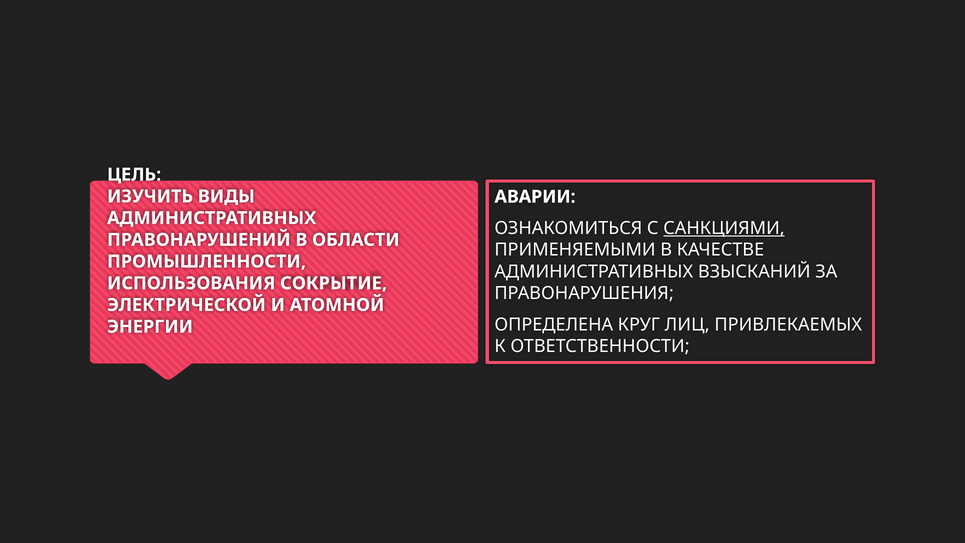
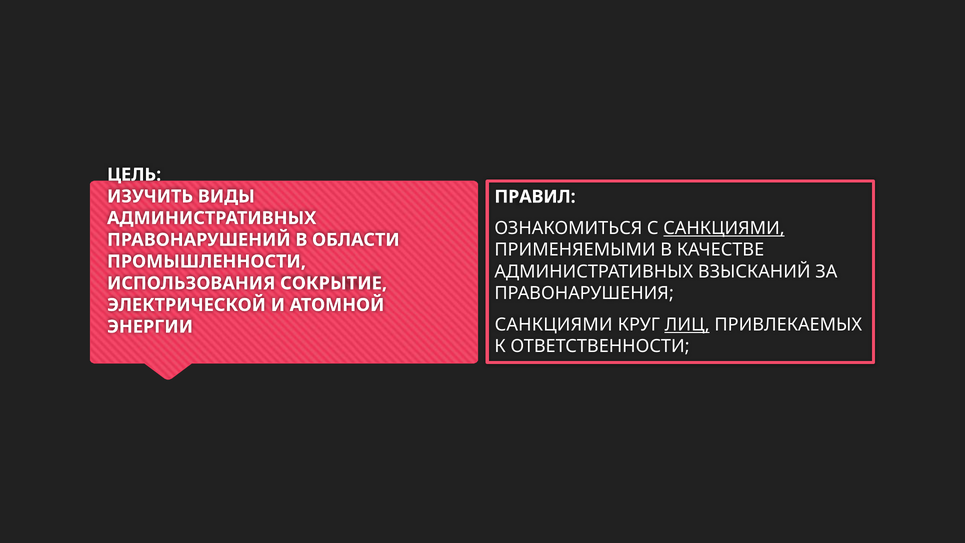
АВАРИИ: АВАРИИ -> ПРАВИЛ
ОПРЕДЕЛЕНА at (554, 325): ОПРЕДЕЛЕНА -> САНКЦИЯМИ
ЛИЦ underline: none -> present
